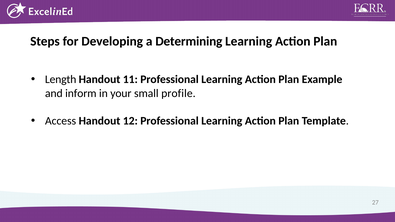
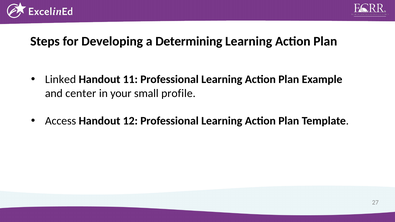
Length: Length -> Linked
inform: inform -> center
